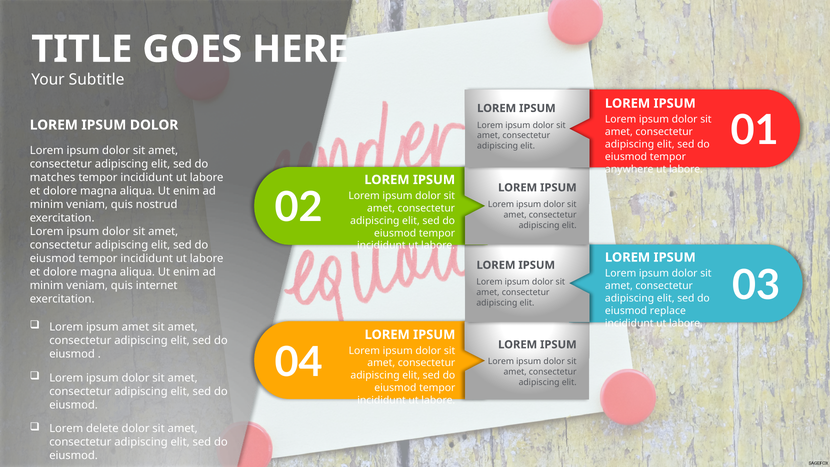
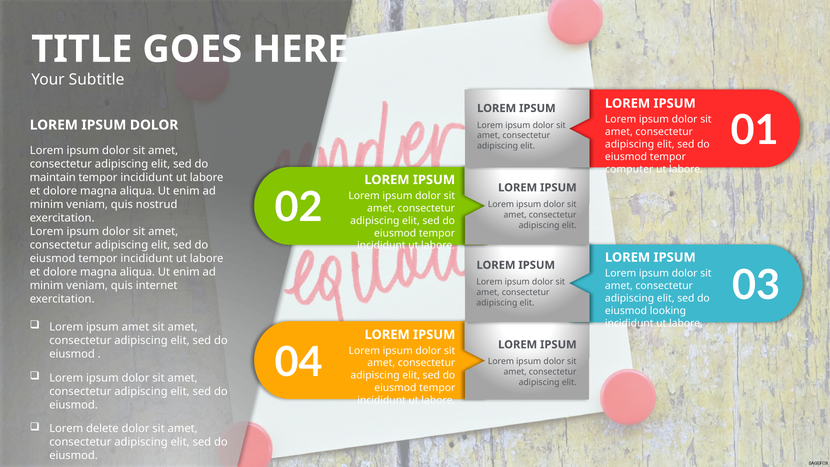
anywhere: anywhere -> computer
matches: matches -> maintain
replace: replace -> looking
